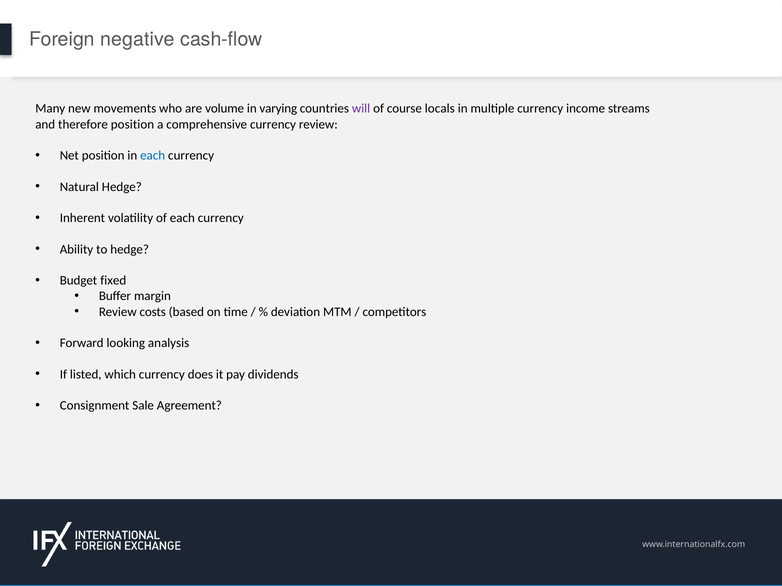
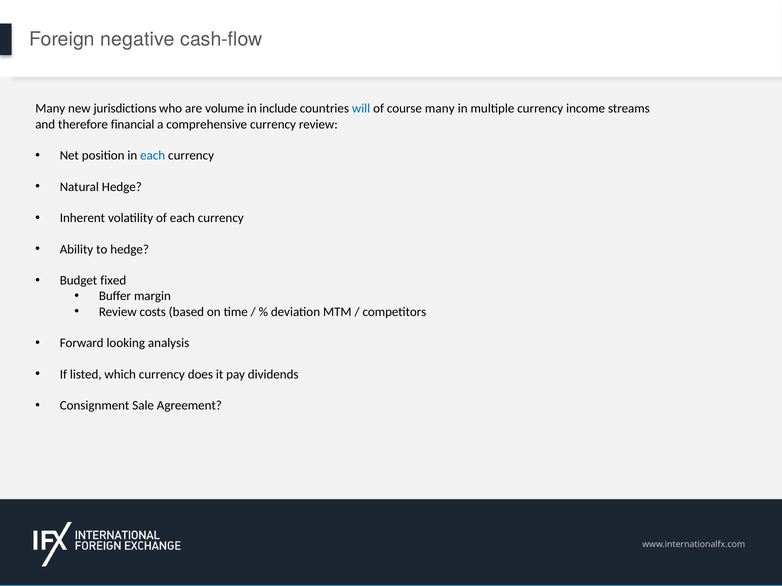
movements: movements -> jurisdictions
varying: varying -> include
will colour: purple -> blue
course locals: locals -> many
therefore position: position -> financial
